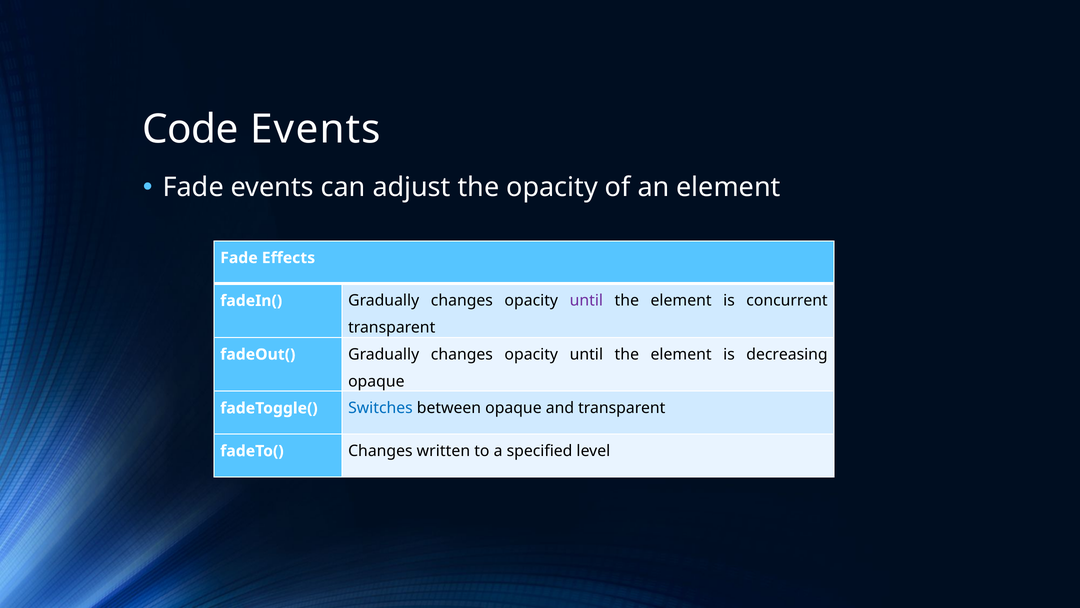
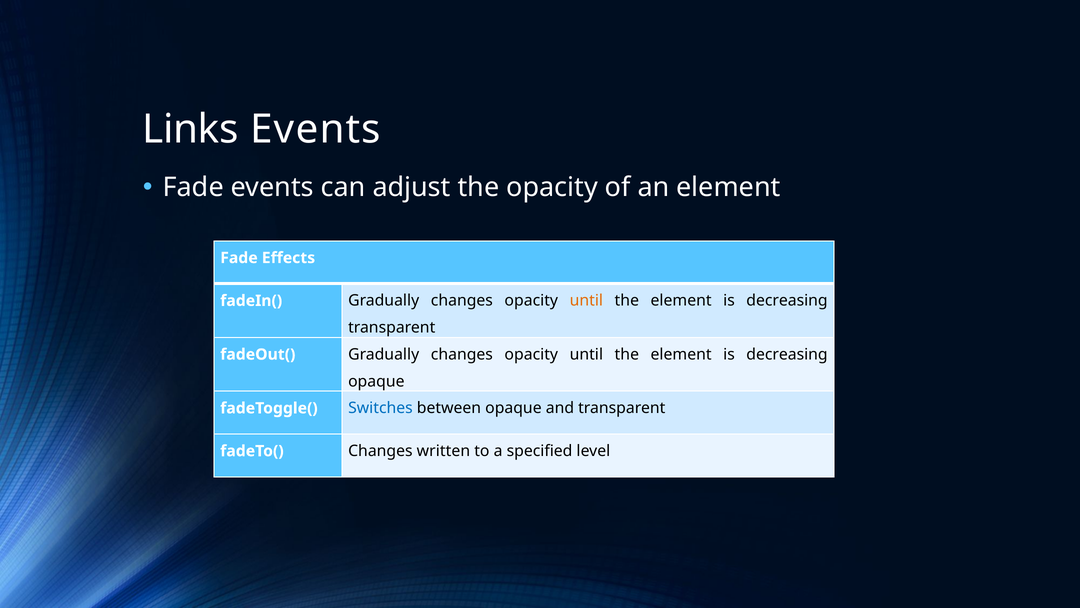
Code: Code -> Links
until at (586, 301) colour: purple -> orange
concurrent at (787, 301): concurrent -> decreasing
